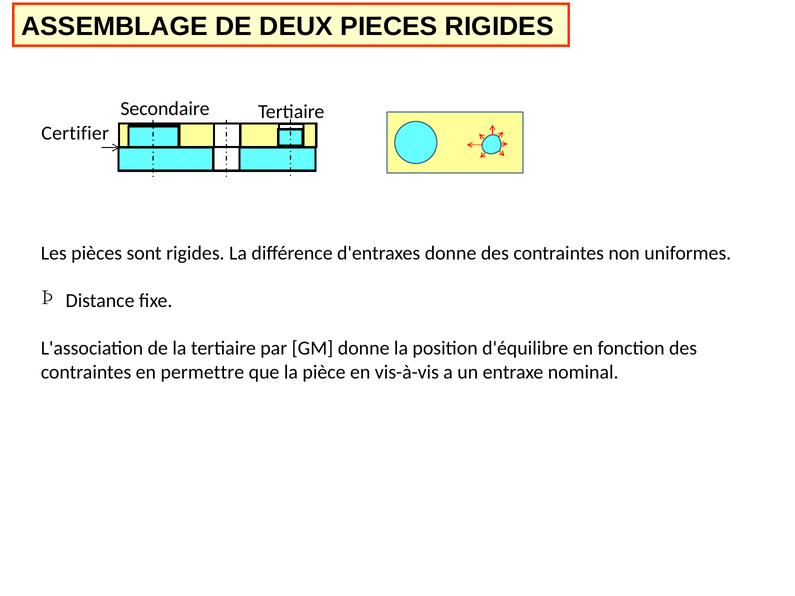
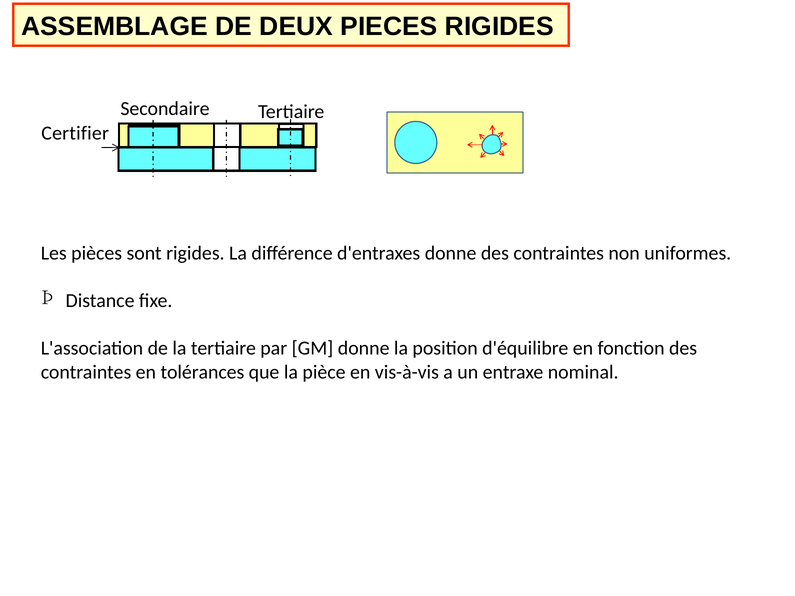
permettre: permettre -> tolérances
